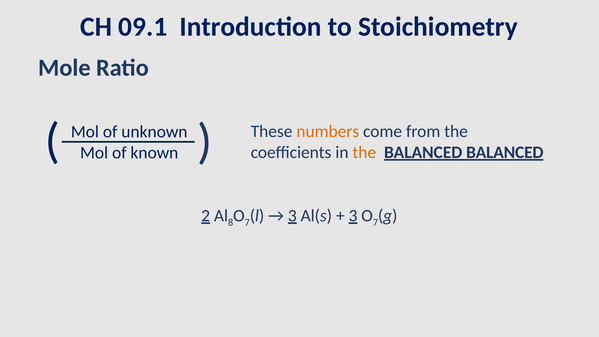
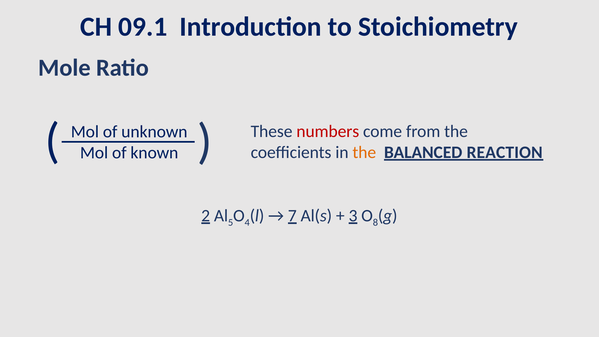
numbers colour: orange -> red
BALANCED BALANCED: BALANCED -> REACTION
8: 8 -> 5
7 at (247, 222): 7 -> 4
3 at (292, 216): 3 -> 7
7 at (375, 222): 7 -> 8
